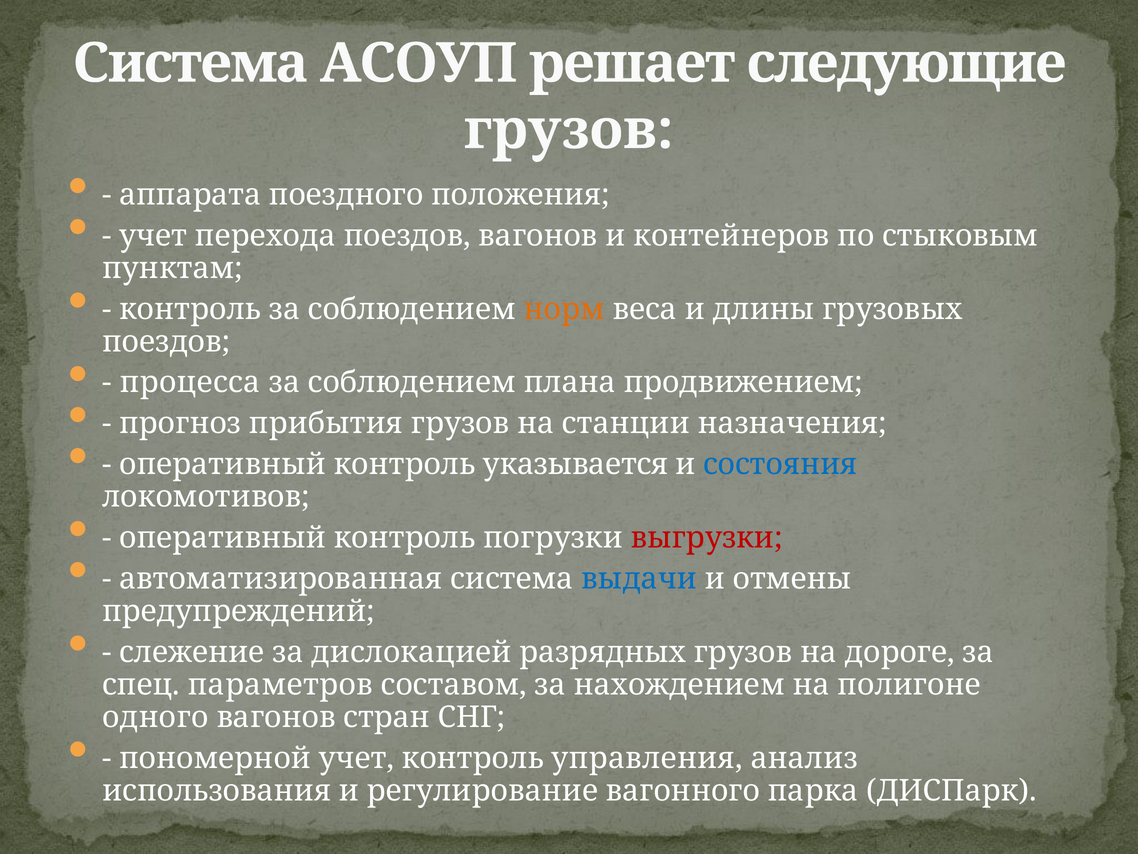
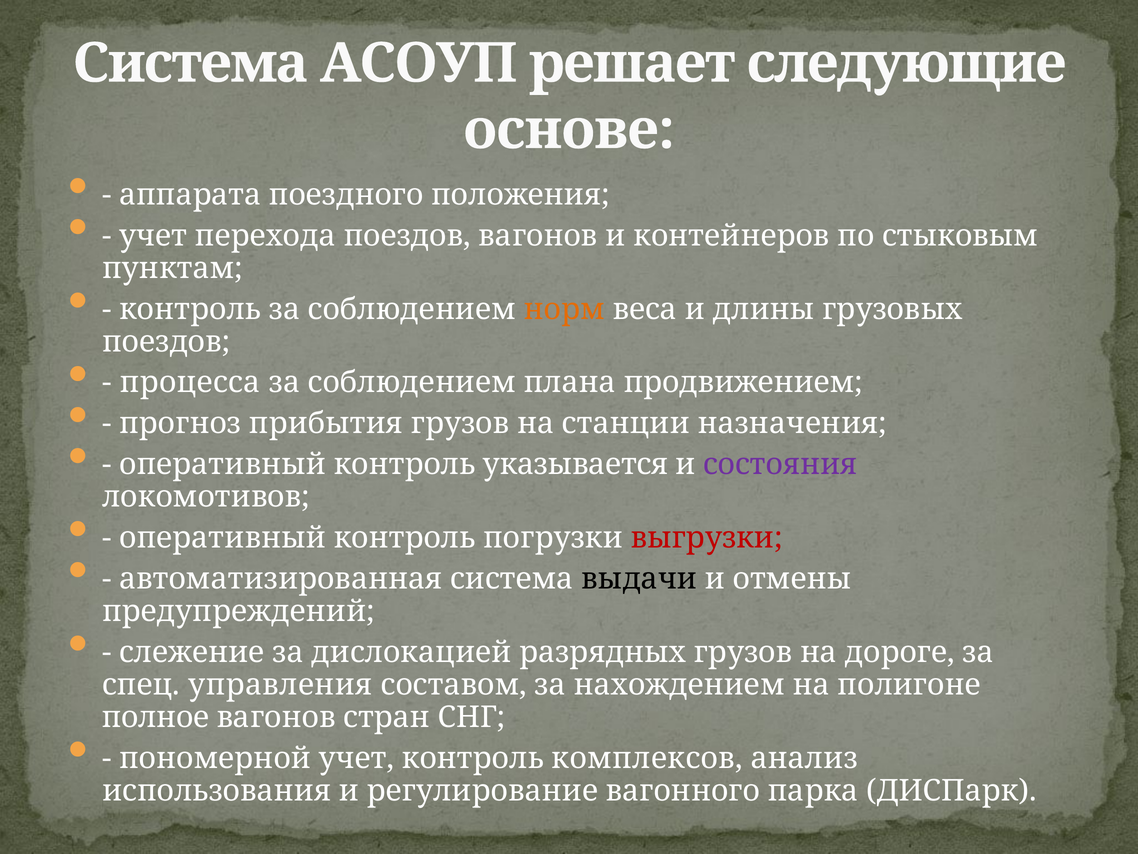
грузов at (569, 130): грузов -> основе
состояния colour: blue -> purple
выдачи colour: blue -> black
параметров: параметров -> управления
одного: одного -> полное
управления: управления -> комплексов
